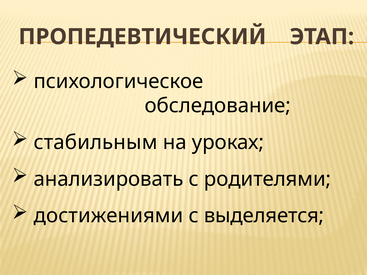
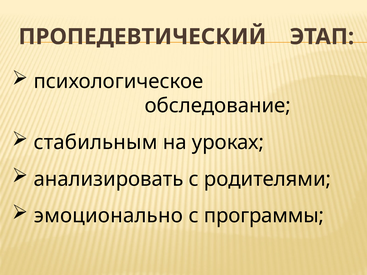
достижениями: достижениями -> эмоционально
выделяется: выделяется -> программы
